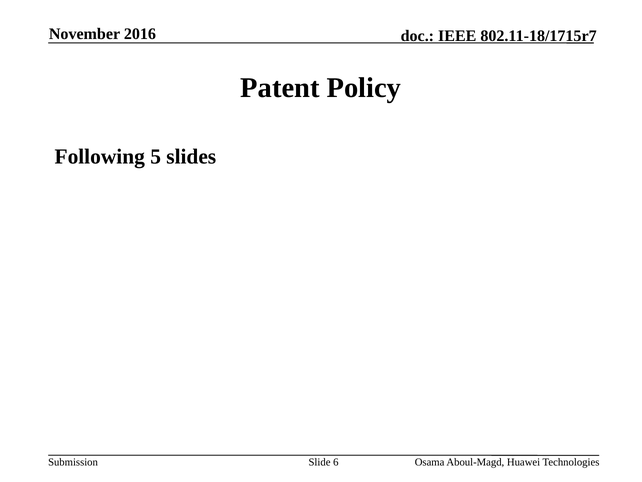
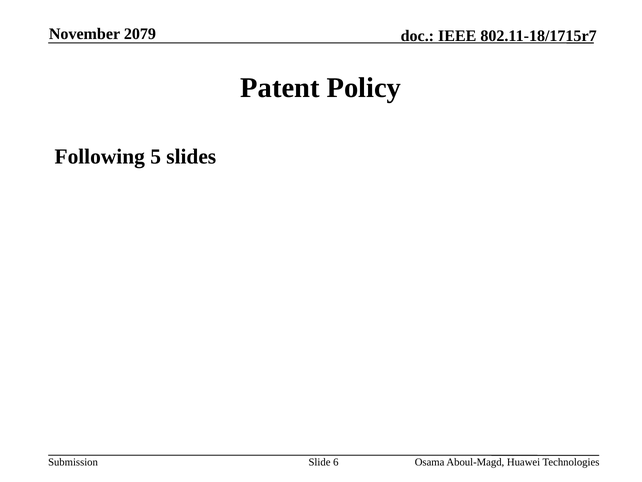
2016: 2016 -> 2079
